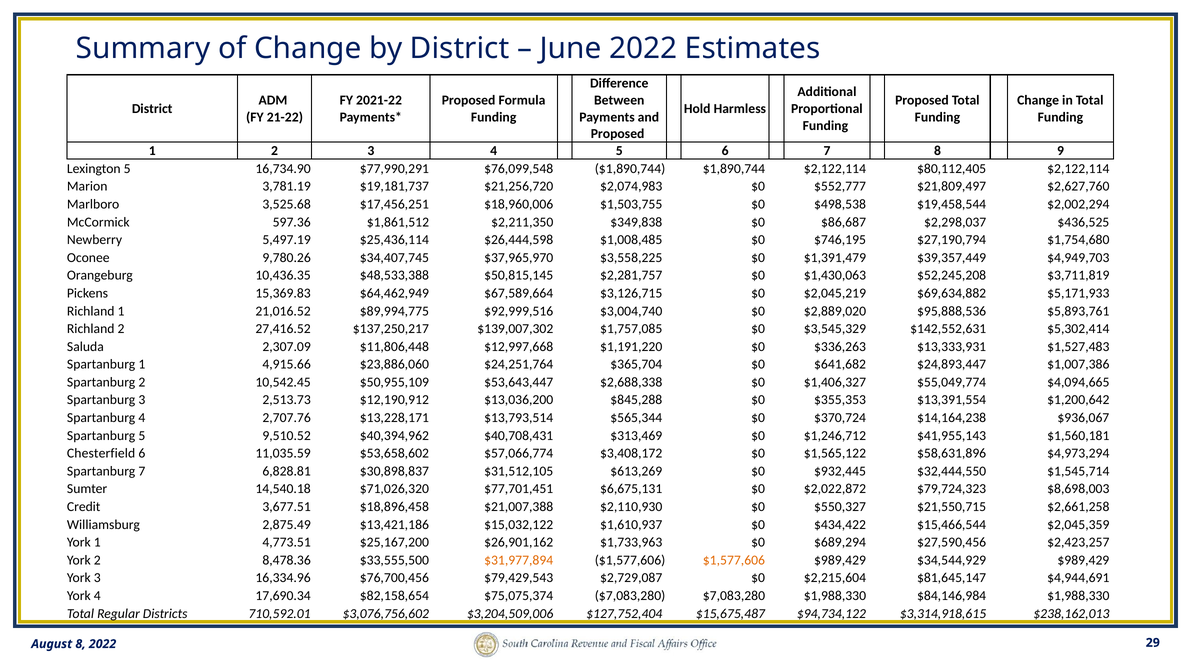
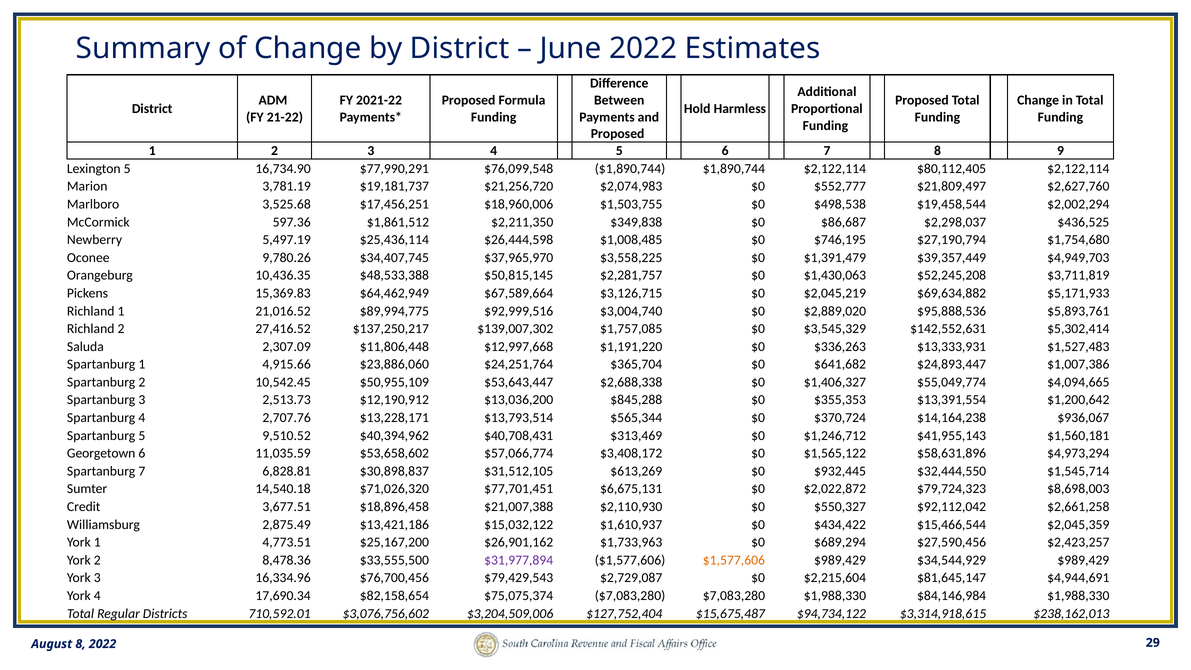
Chesterfield: Chesterfield -> Georgetown
$21,550,715: $21,550,715 -> $92,112,042
$31,977,894 colour: orange -> purple
